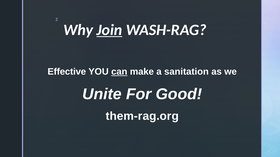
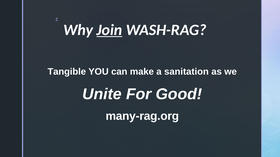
Effective: Effective -> Tangible
can underline: present -> none
them-rag.org: them-rag.org -> many-rag.org
